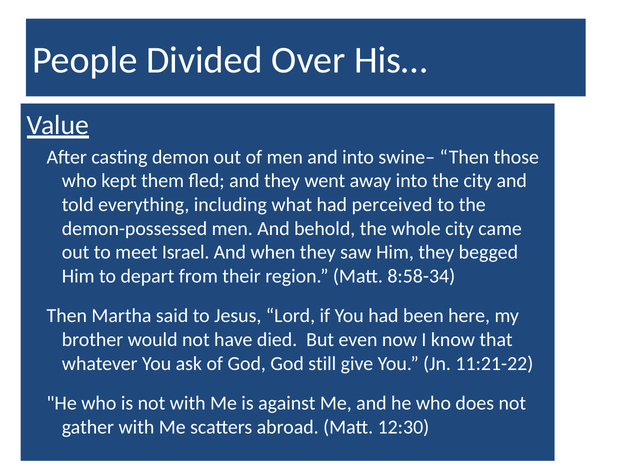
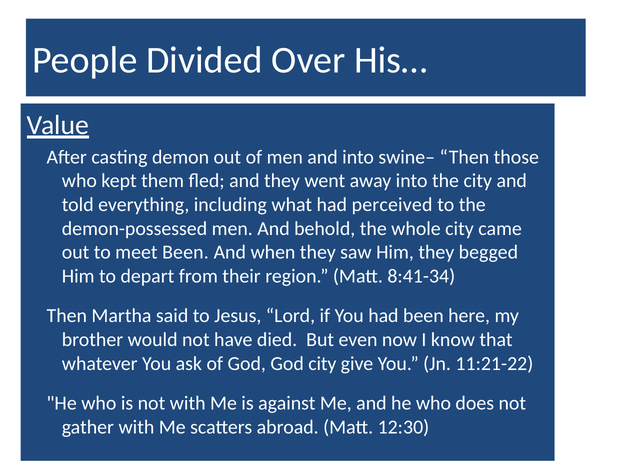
meet Israel: Israel -> Been
8:58-34: 8:58-34 -> 8:41-34
God still: still -> city
